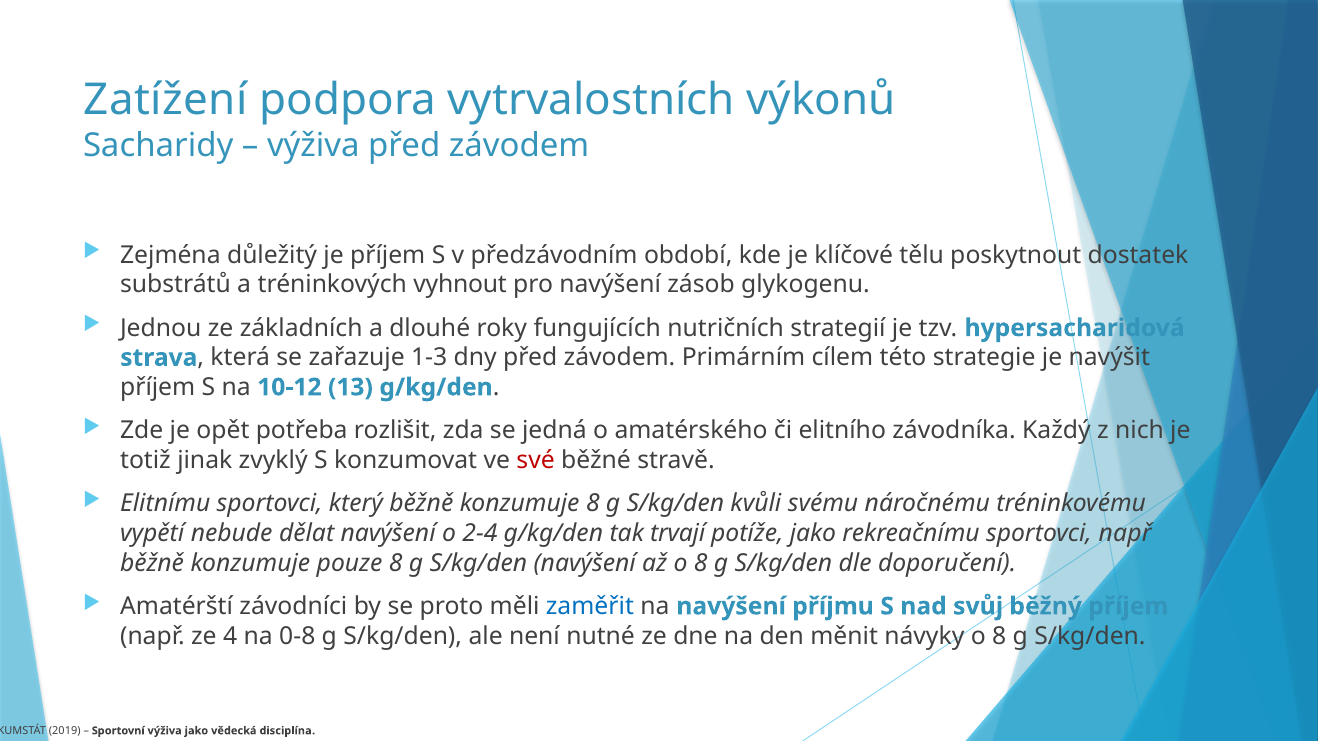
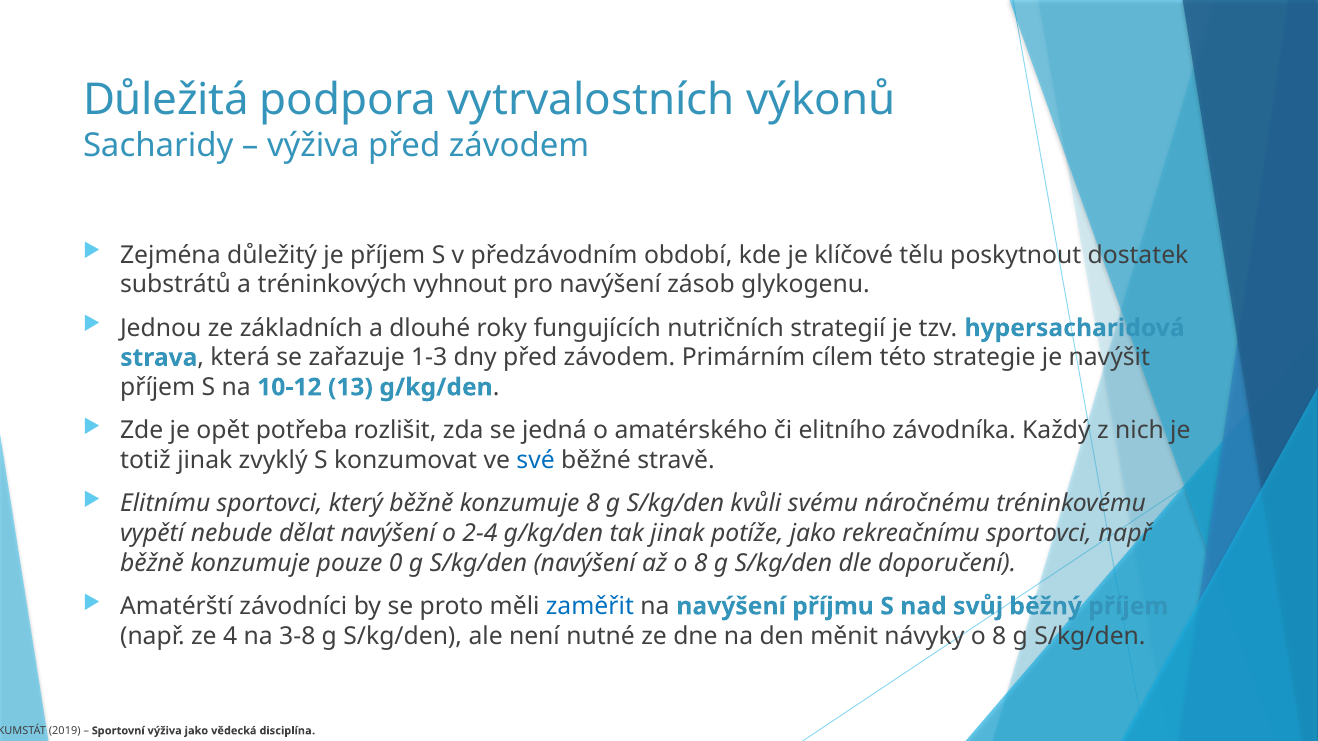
Zatížení: Zatížení -> Důležitá
své colour: red -> blue
tak trvají: trvají -> jinak
pouze 8: 8 -> 0
0-8: 0-8 -> 3-8
